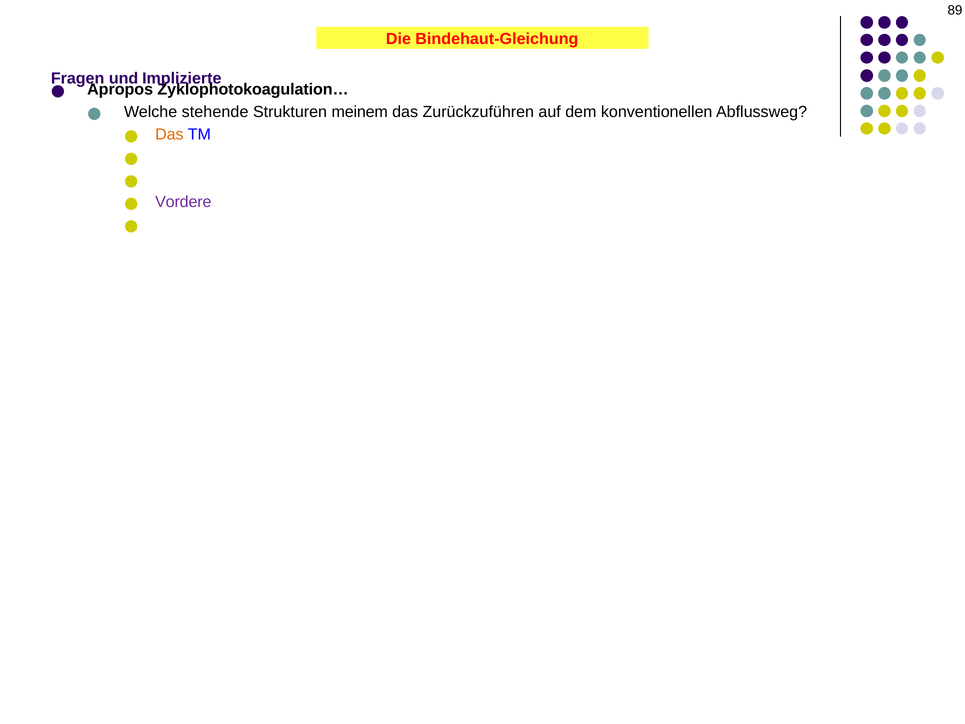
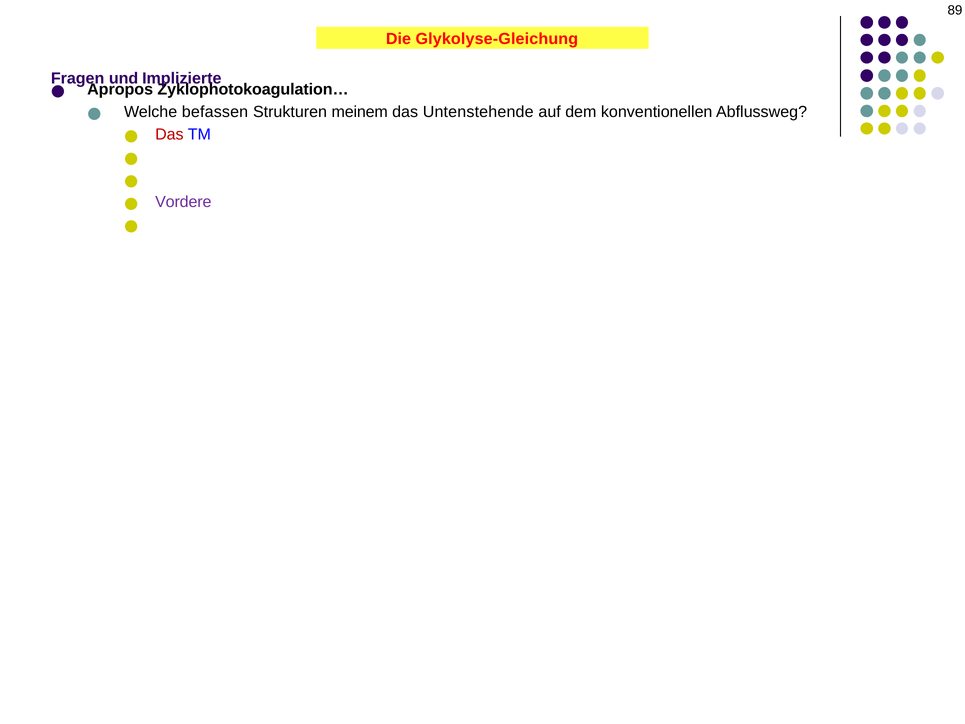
Bindehaut-Gleichung: Bindehaut-Gleichung -> Glykolyse-Gleichung
stehende: stehende -> befassen
Zurückzuführen: Zurückzuführen -> Untenstehende
Das at (169, 134) colour: orange -> red
